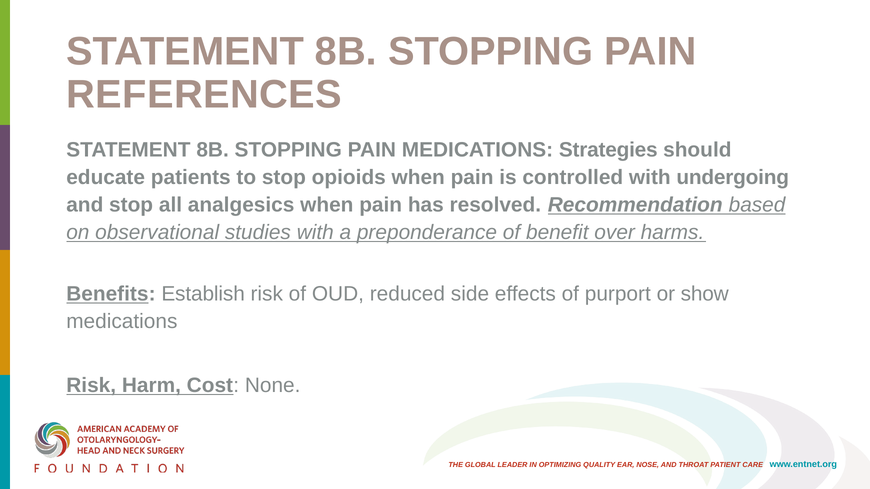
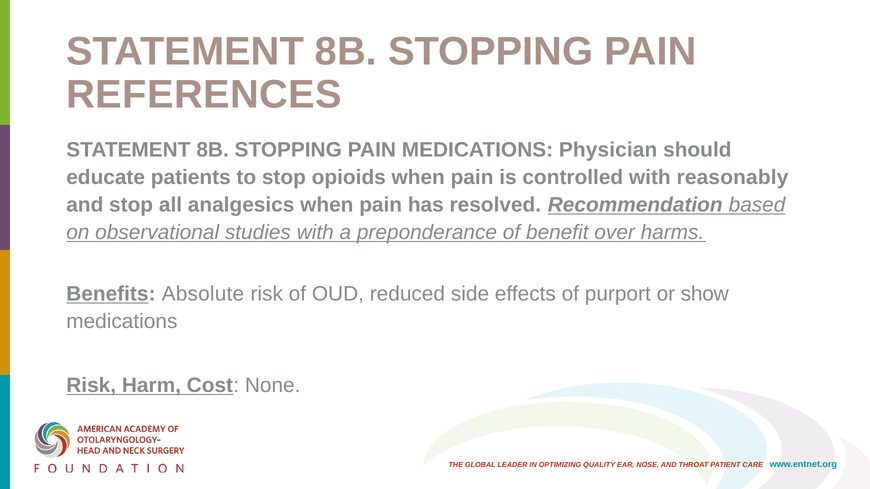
Strategies: Strategies -> Physician
undergoing: undergoing -> reasonably
Establish: Establish -> Absolute
